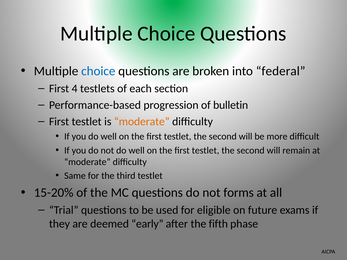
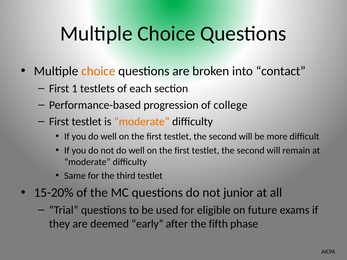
choice at (98, 71) colour: blue -> orange
federal: federal -> contact
4: 4 -> 1
bulletin: bulletin -> college
forms: forms -> junior
